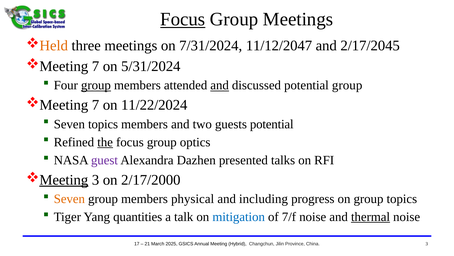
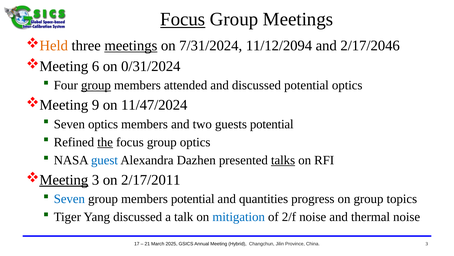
meetings at (131, 46) underline: none -> present
11/12/2047: 11/12/2047 -> 11/12/2094
2/17/2045: 2/17/2045 -> 2/17/2046
7 at (96, 66): 7 -> 6
5/31/2024: 5/31/2024 -> 0/31/2024
and at (220, 85) underline: present -> none
potential group: group -> optics
7 at (96, 105): 7 -> 9
11/22/2024: 11/22/2024 -> 11/47/2024
Seven topics: topics -> optics
guest colour: purple -> blue
talks underline: none -> present
2/17/2000: 2/17/2000 -> 2/17/2011
Seven at (69, 198) colour: orange -> blue
members physical: physical -> potential
including: including -> quantities
Yang quantities: quantities -> discussed
7/f: 7/f -> 2/f
thermal underline: present -> none
